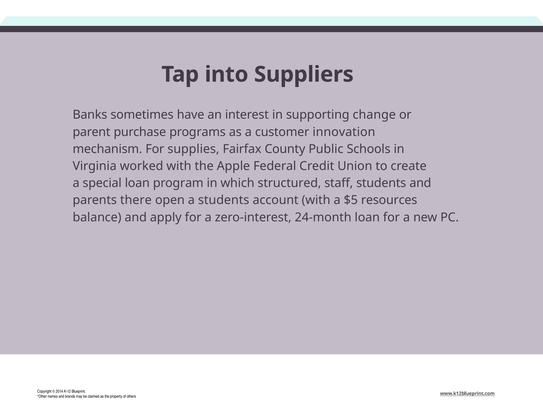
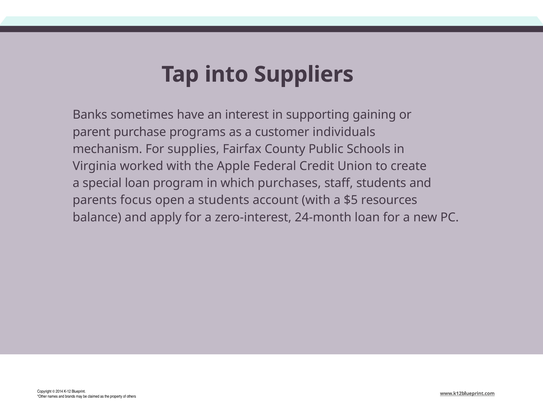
change: change -> gaining
innovation: innovation -> individuals
structured: structured -> purchases
there: there -> focus
